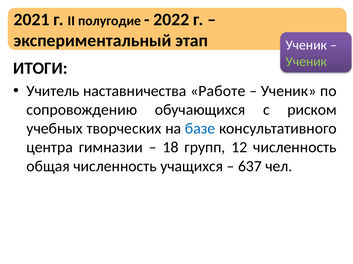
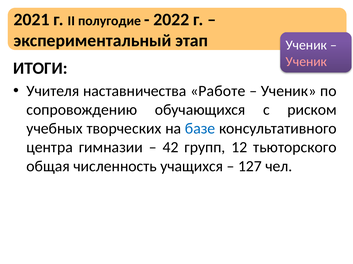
Ученик at (306, 62) colour: light green -> pink
Учитель: Учитель -> Учителя
18: 18 -> 42
12 численность: численность -> тьюторского
637: 637 -> 127
